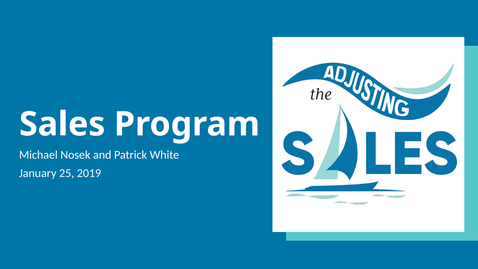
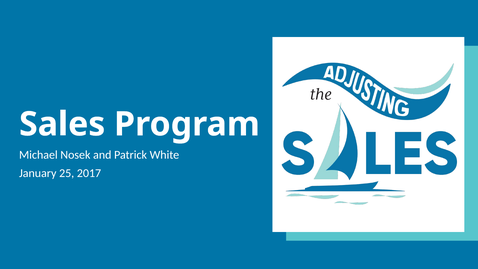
2019: 2019 -> 2017
